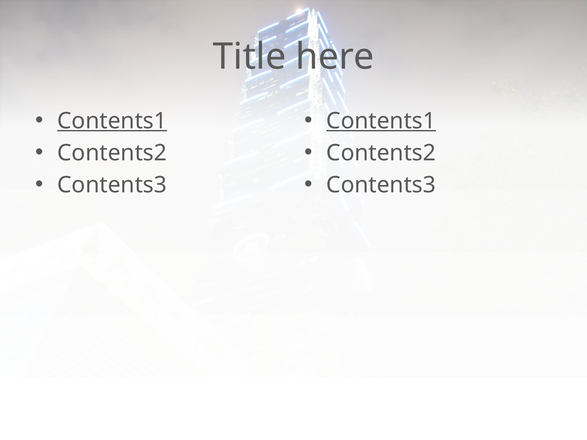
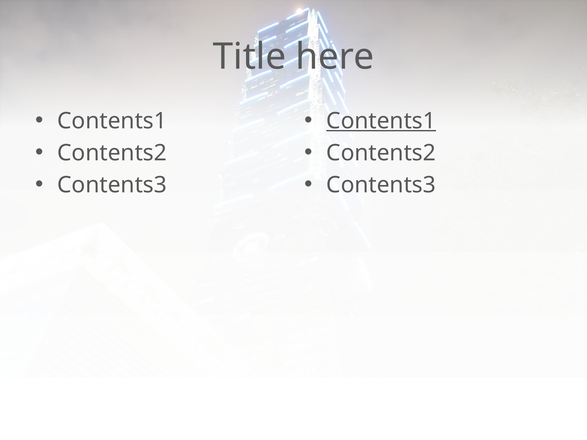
Contents1 at (112, 121) underline: present -> none
